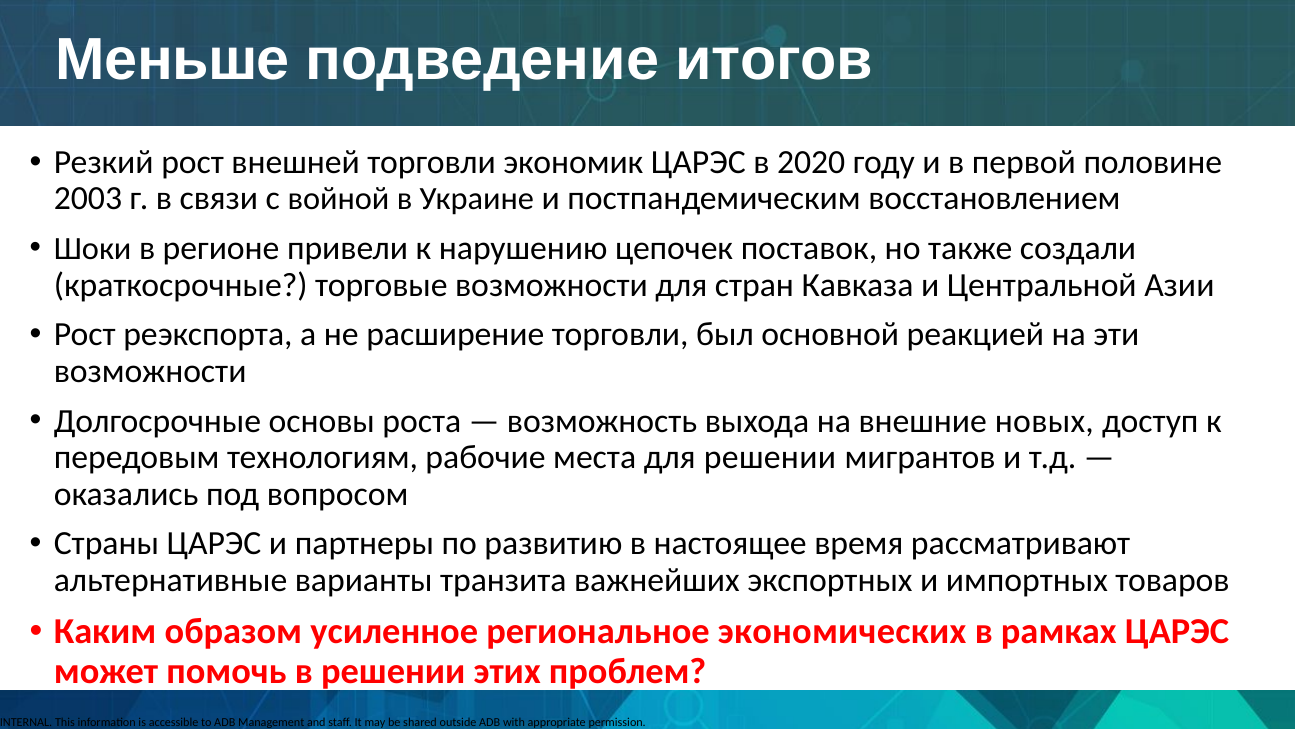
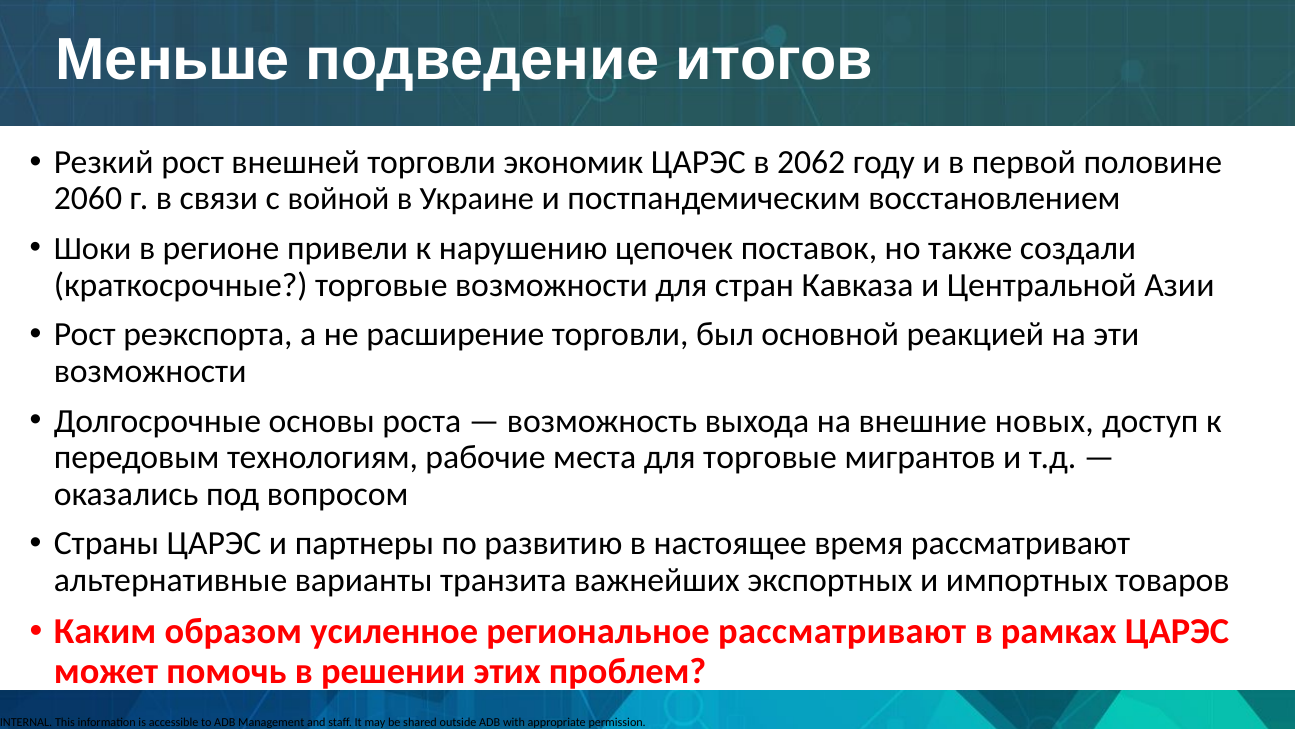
2020: 2020 -> 2062
2003: 2003 -> 2060
для решении: решении -> торговые
региональное экономических: экономических -> рассматривают
